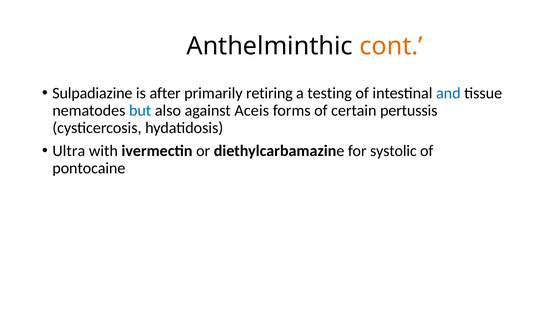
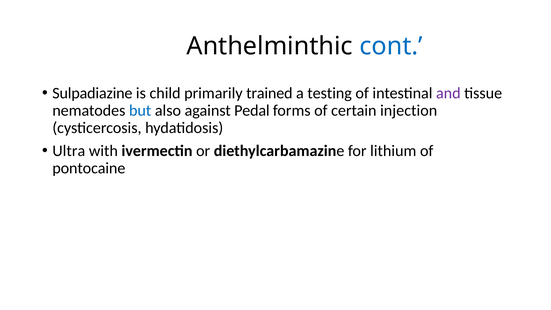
cont colour: orange -> blue
after: after -> child
retiring: retiring -> trained
and colour: blue -> purple
Aceis: Aceis -> Pedal
pertussis: pertussis -> injection
systolic: systolic -> lithium
